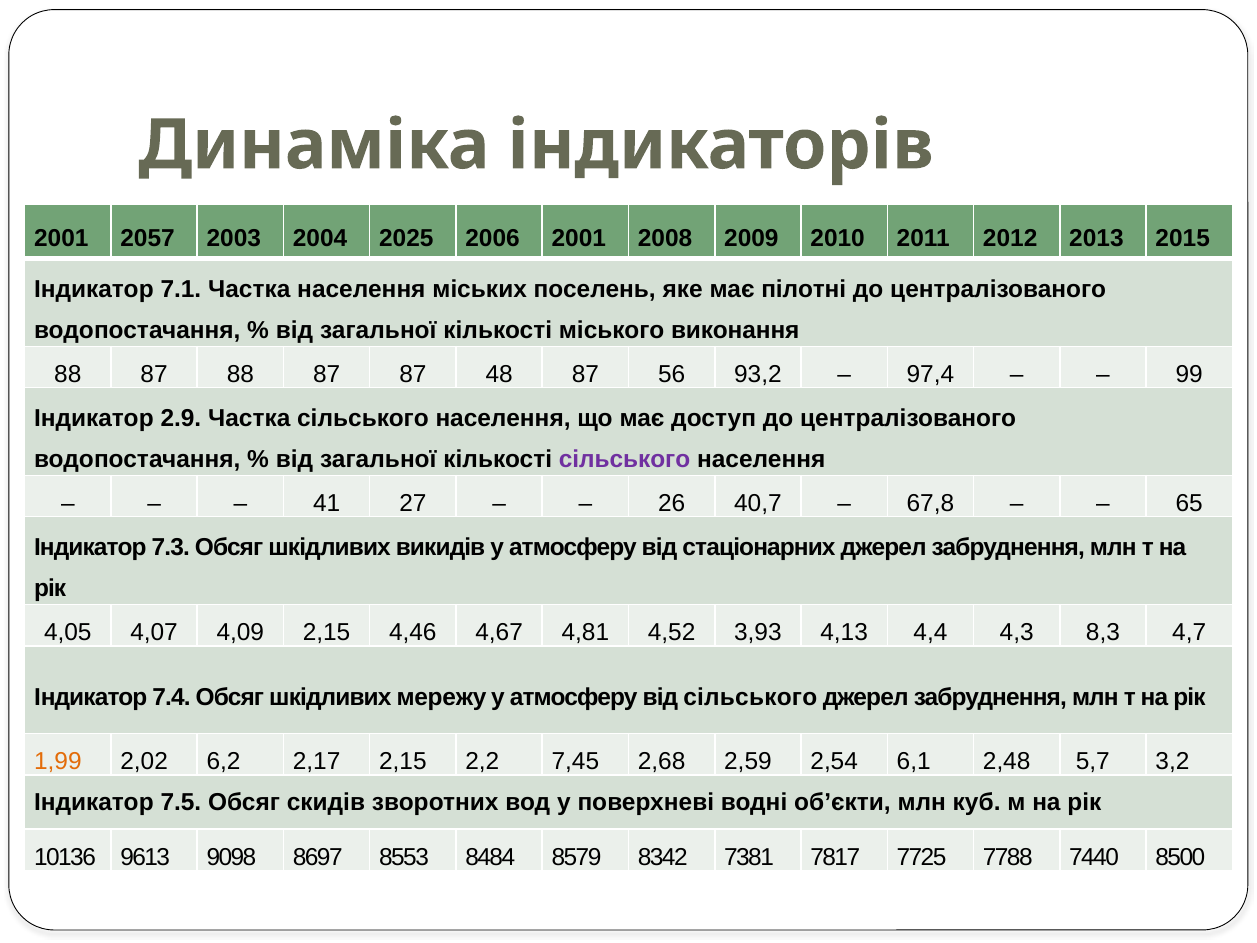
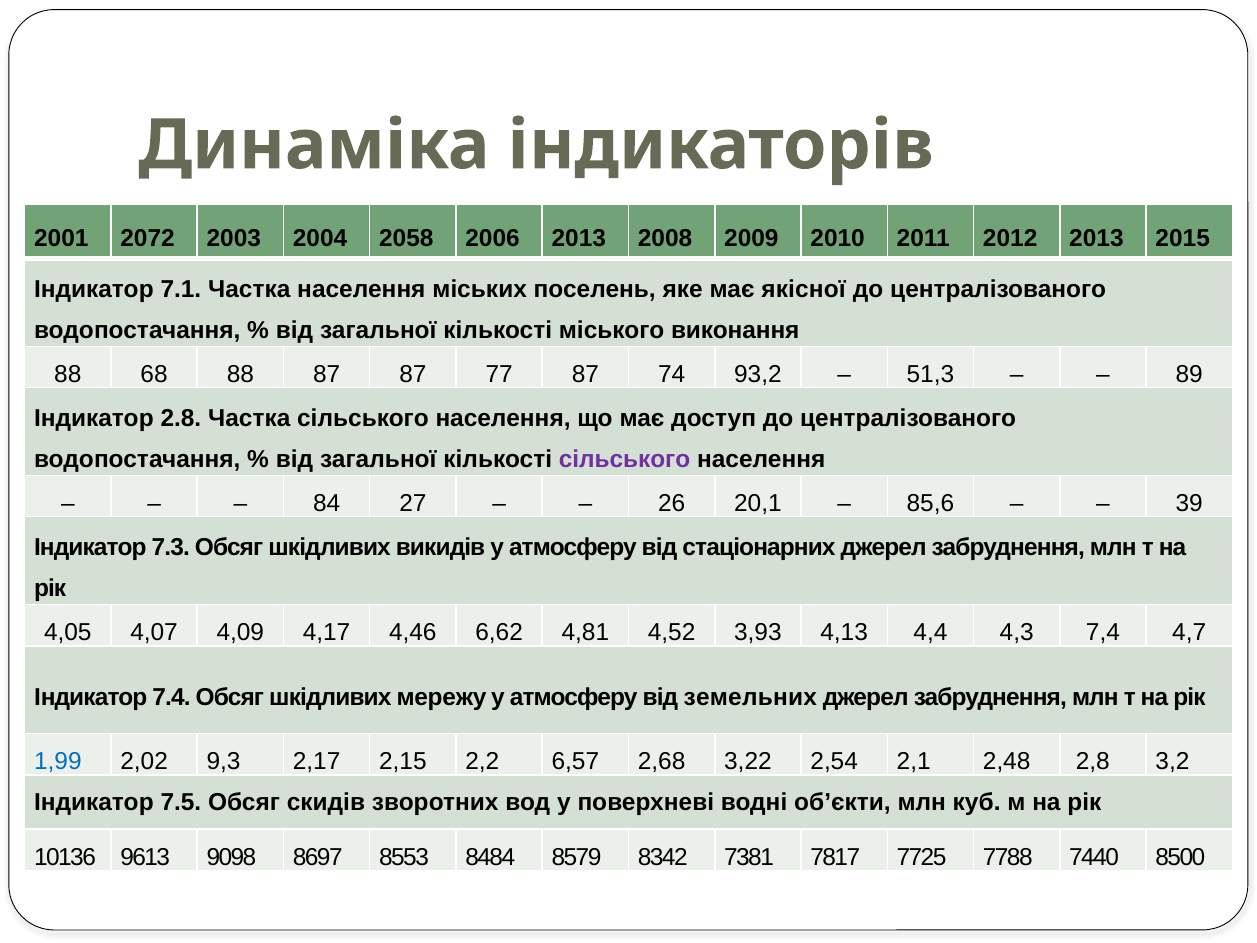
2057: 2057 -> 2072
2025: 2025 -> 2058
2006 2001: 2001 -> 2013
пілотні: пілотні -> якісної
87 at (154, 374): 87 -> 68
48: 48 -> 77
56: 56 -> 74
97,4: 97,4 -> 51,3
99: 99 -> 89
2.9: 2.9 -> 2.8
41: 41 -> 84
40,7: 40,7 -> 20,1
67,8: 67,8 -> 85,6
65: 65 -> 39
4,09 2,15: 2,15 -> 4,17
4,67: 4,67 -> 6,62
8,3: 8,3 -> 7,4
від сільського: сільського -> земельних
1,99 colour: orange -> blue
6,2: 6,2 -> 9,3
7,45: 7,45 -> 6,57
2,59: 2,59 -> 3,22
6,1: 6,1 -> 2,1
5,7: 5,7 -> 2,8
